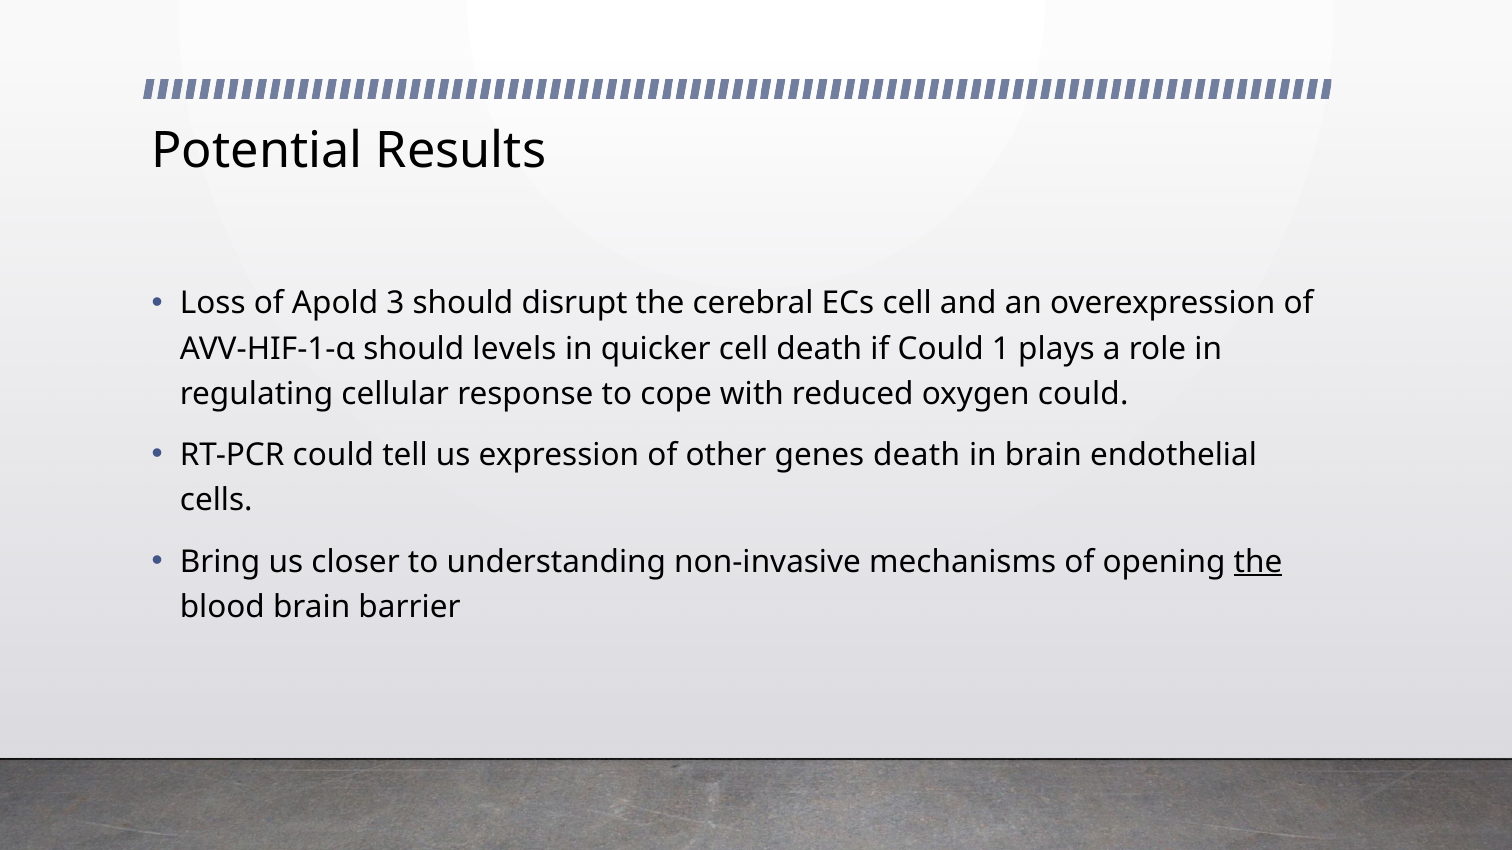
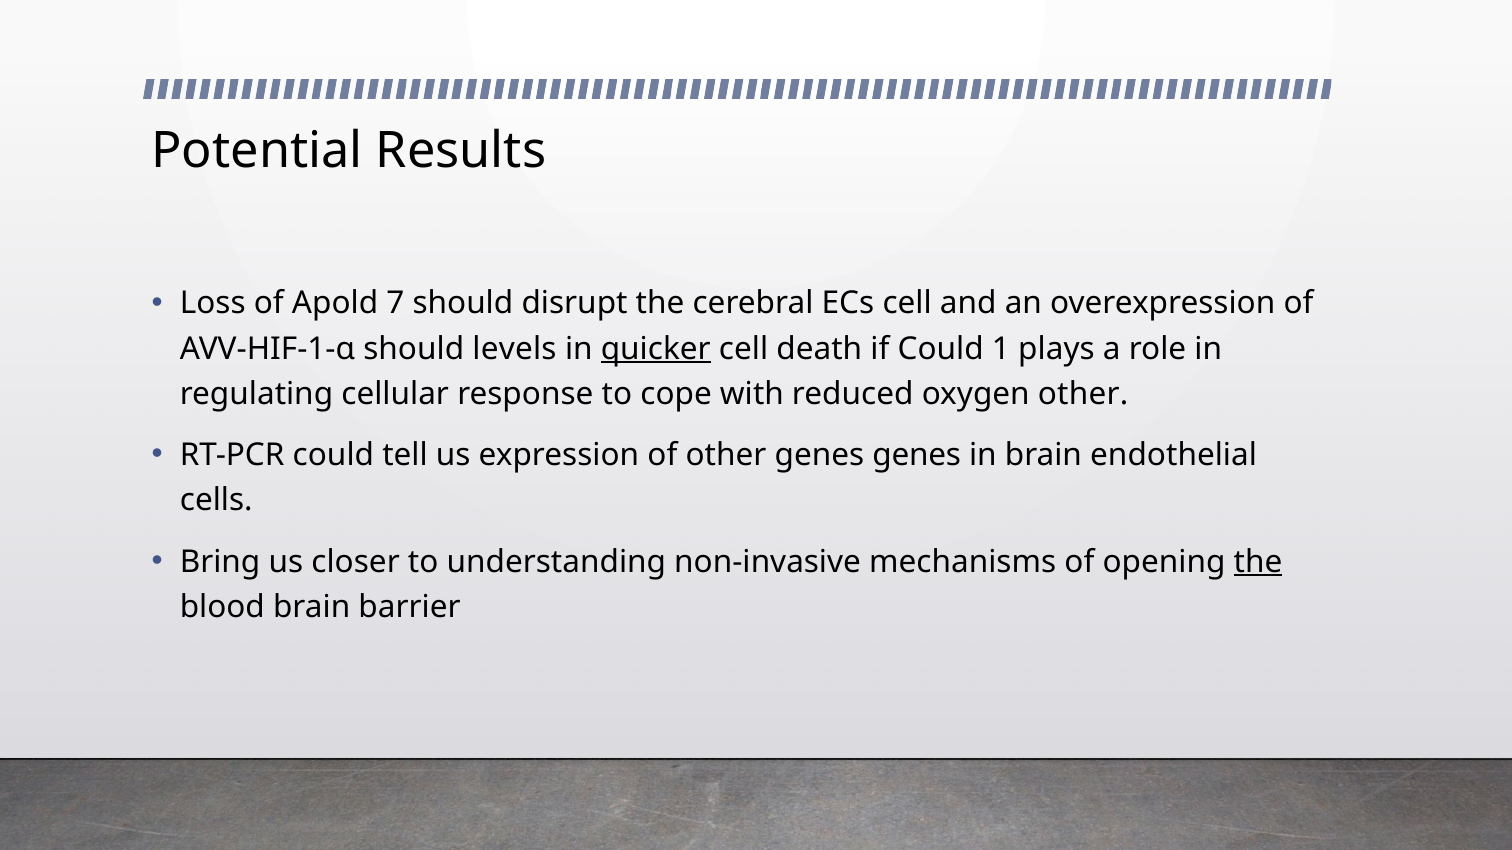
3: 3 -> 7
quicker underline: none -> present
oxygen could: could -> other
genes death: death -> genes
